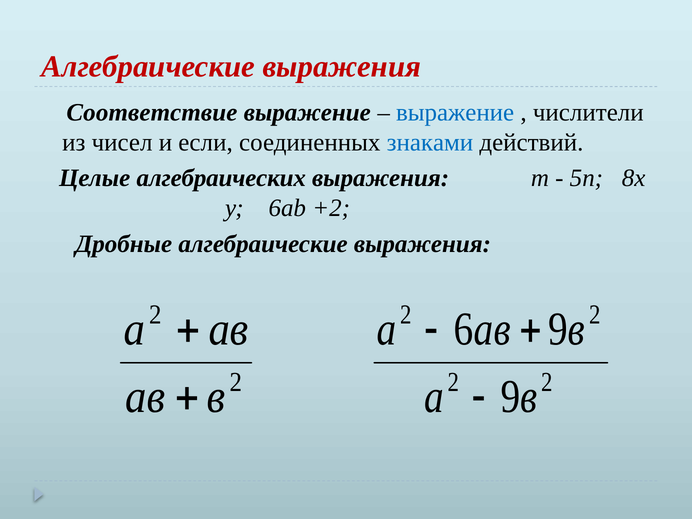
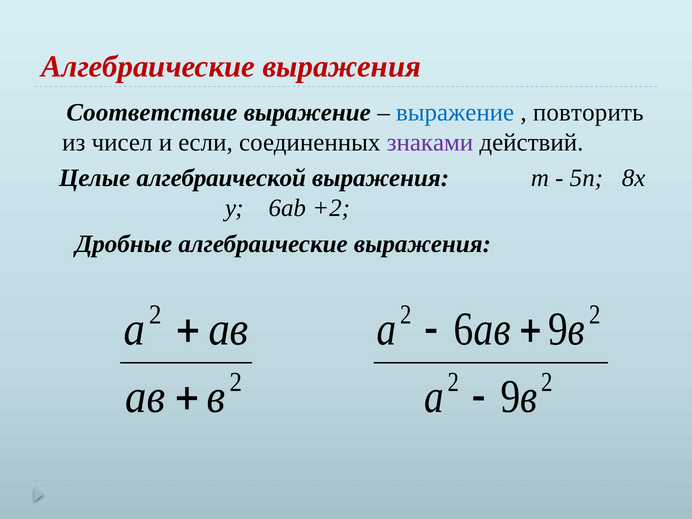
числители: числители -> повторить
знаками colour: blue -> purple
алгебраических: алгебраических -> алгебраической
